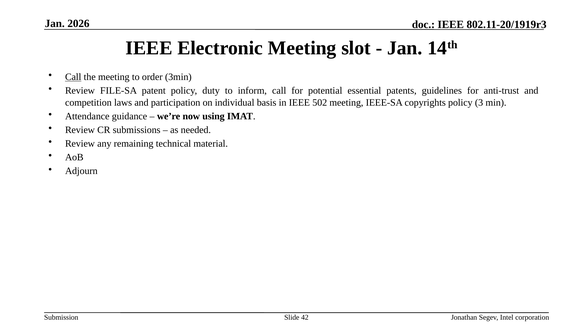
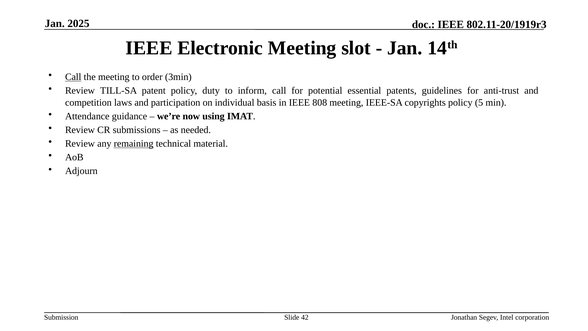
2026: 2026 -> 2025
FILE-SA: FILE-SA -> TILL-SA
502: 502 -> 808
3: 3 -> 5
remaining underline: none -> present
